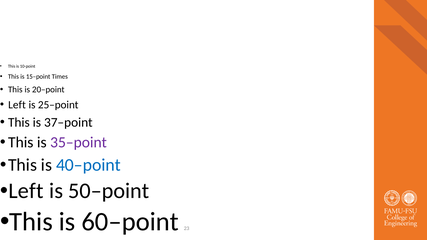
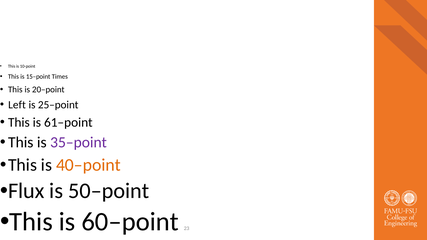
37–point: 37–point -> 61–point
40–point colour: blue -> orange
Left at (26, 191): Left -> Flux
